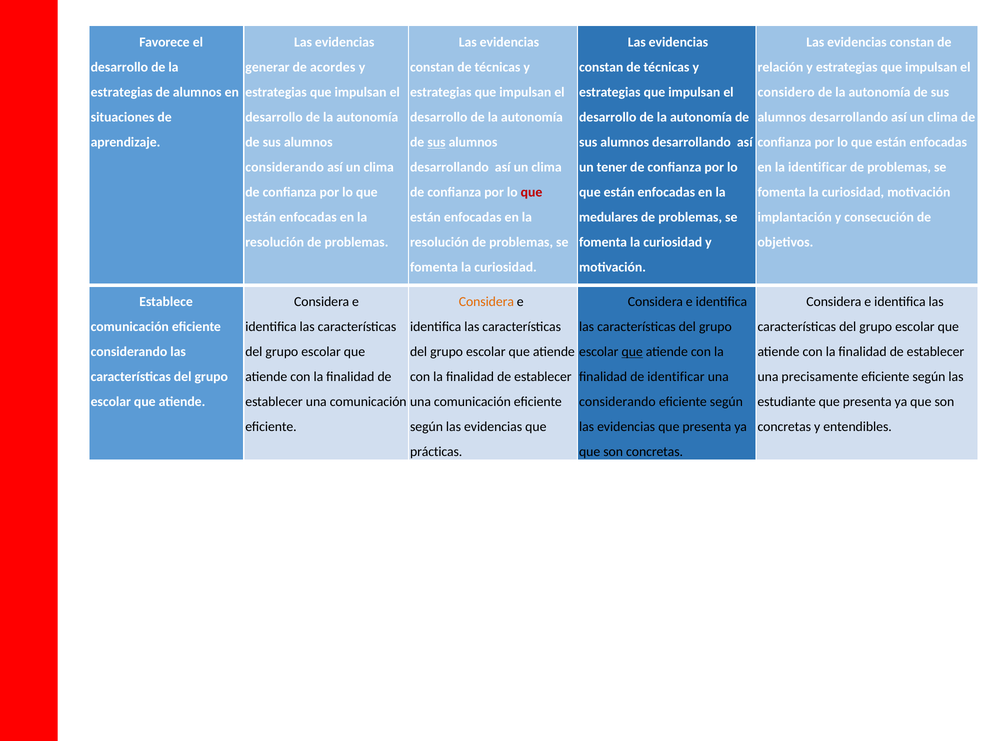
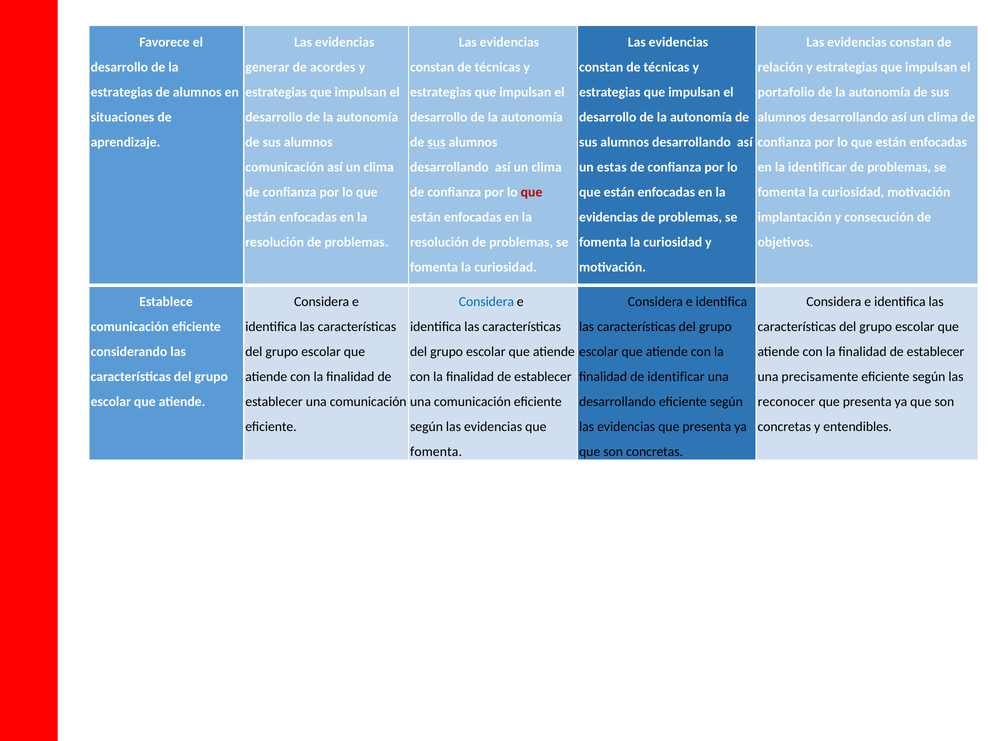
considero: considero -> portafolio
considerando at (285, 167): considerando -> comunicación
tener: tener -> estas
medulares at (609, 217): medulares -> evidencias
Considera at (486, 302) colour: orange -> blue
que at (632, 352) underline: present -> none
considerando at (617, 402): considerando -> desarrollando
estudiante: estudiante -> reconocer
prácticas at (436, 452): prácticas -> fomenta
